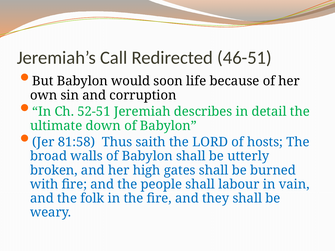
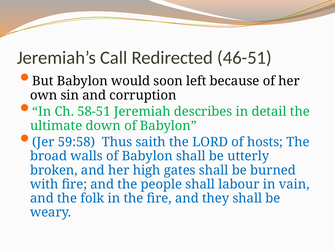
life: life -> left
52-51: 52-51 -> 58-51
81:58: 81:58 -> 59:58
